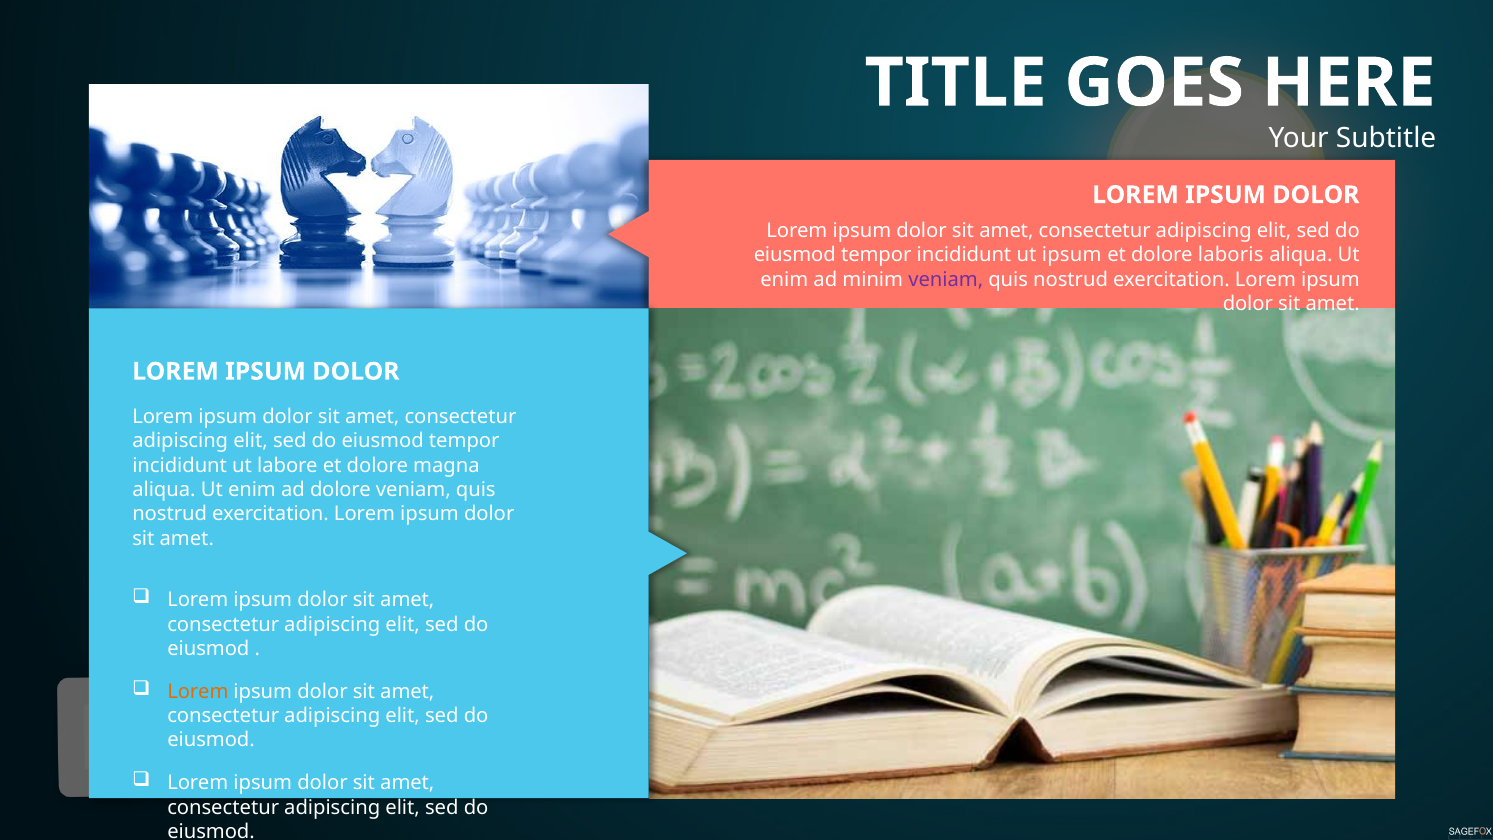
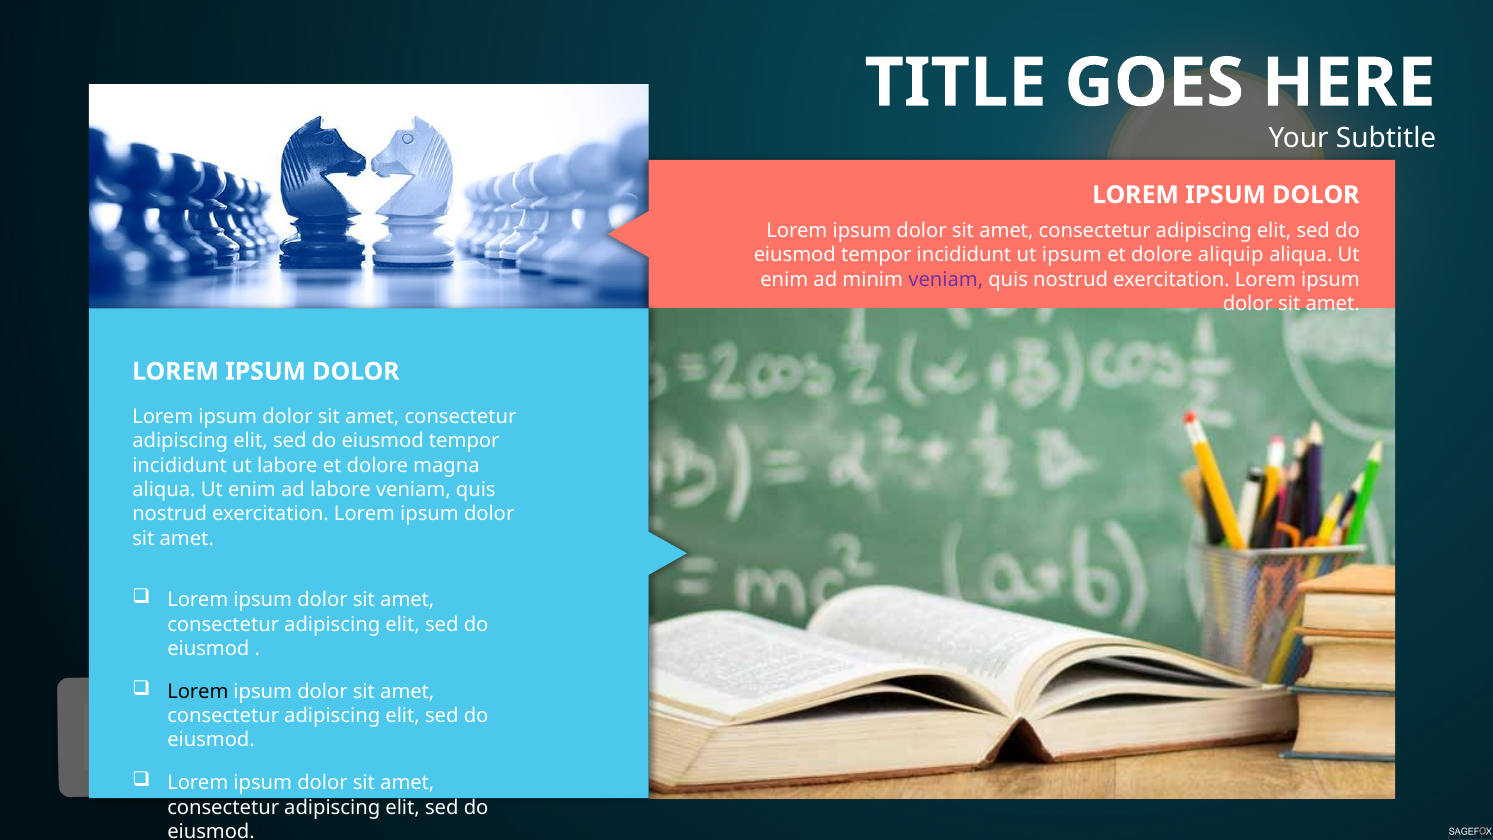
laboris: laboris -> aliquip
ad dolore: dolore -> labore
Lorem at (198, 692) colour: orange -> black
